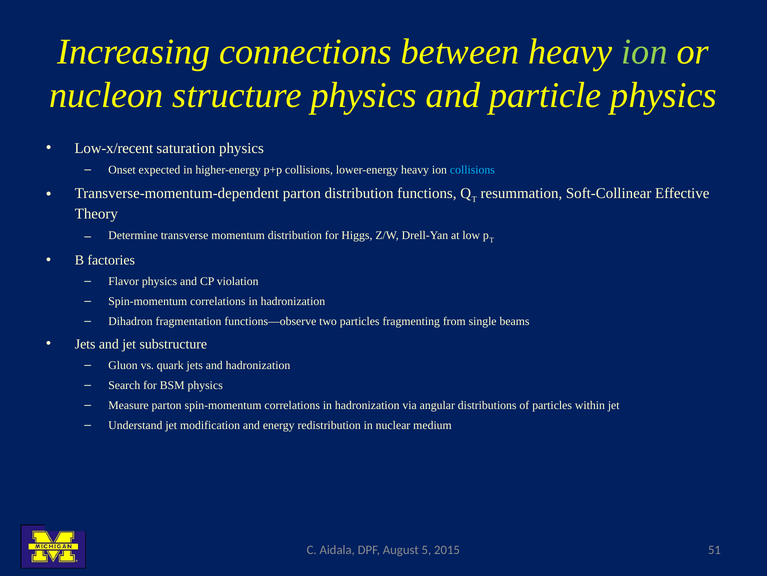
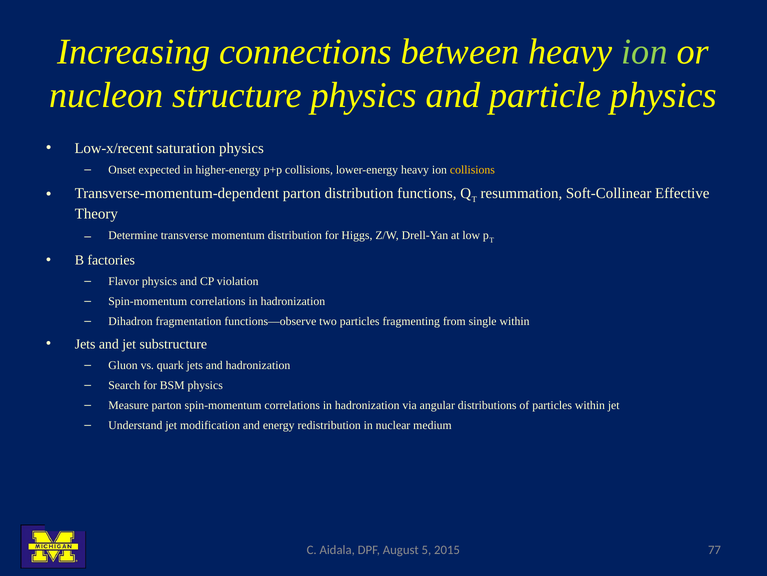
collisions at (472, 170) colour: light blue -> yellow
single beams: beams -> within
51: 51 -> 77
